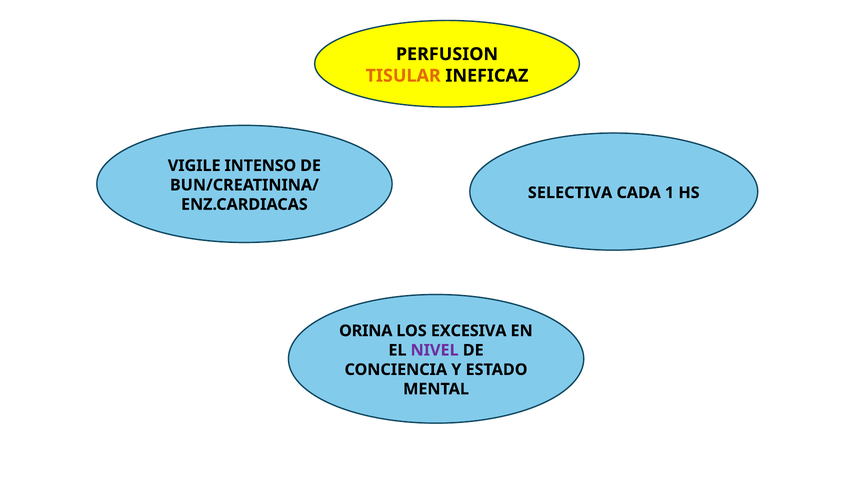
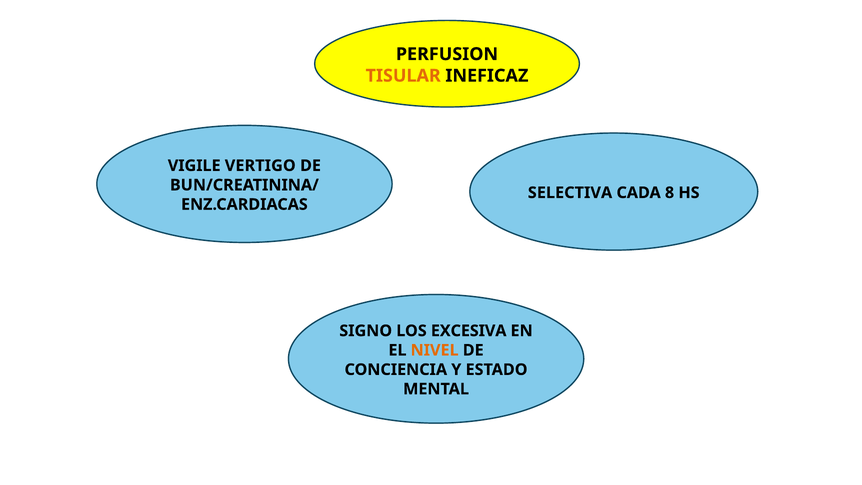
INTENSO: INTENSO -> VERTIGO
1: 1 -> 8
ORINA: ORINA -> SIGNO
NIVEL colour: purple -> orange
